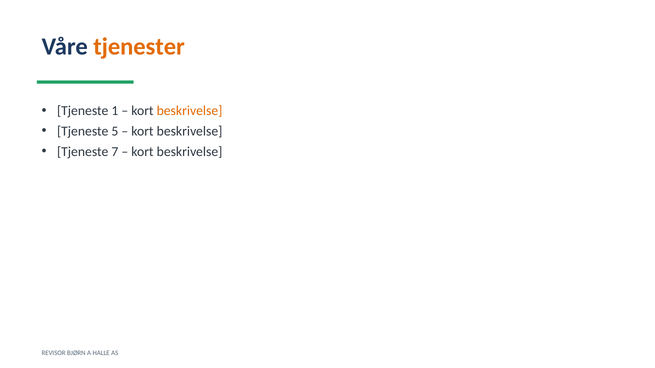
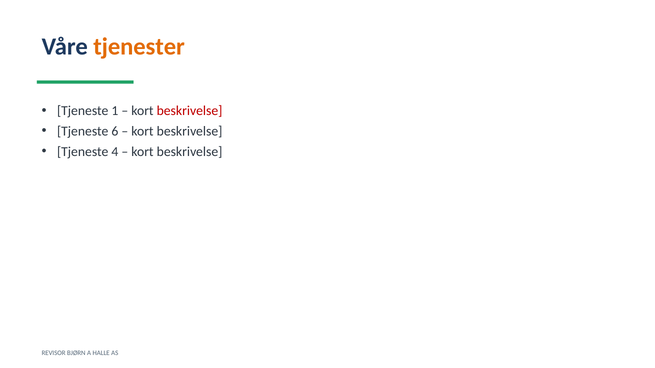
beskrivelse at (190, 111) colour: orange -> red
5: 5 -> 6
7: 7 -> 4
